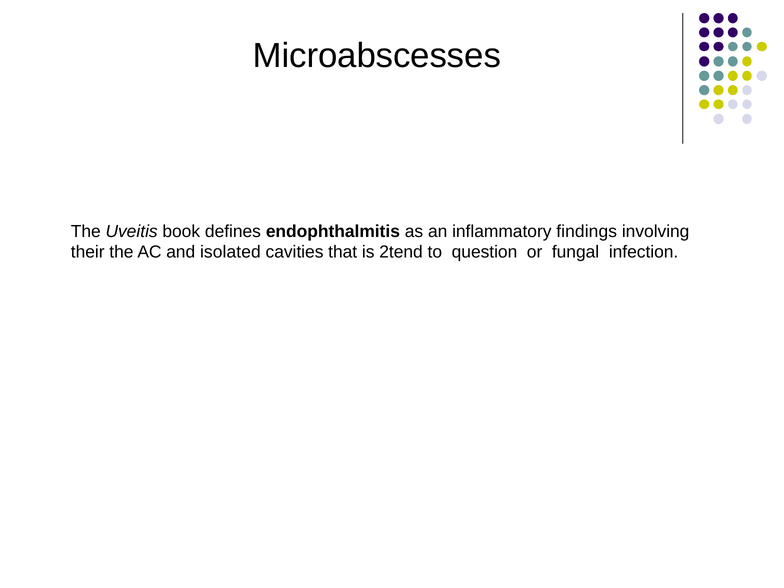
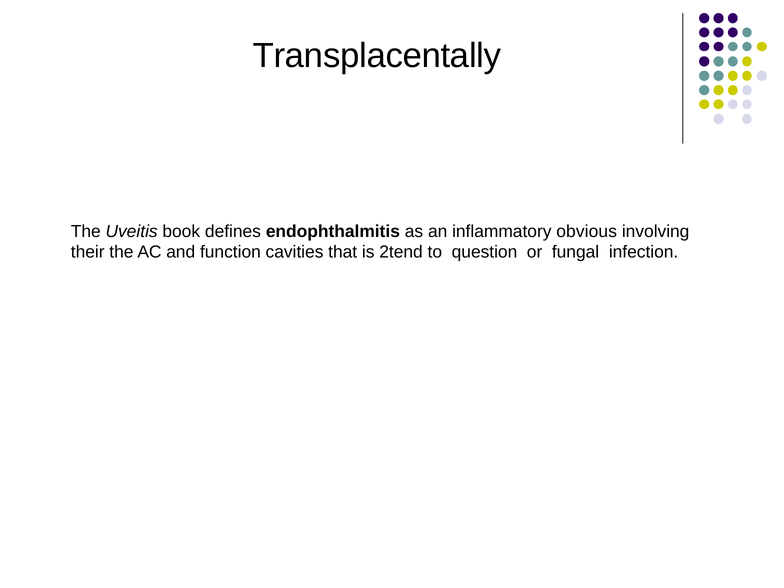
Microabscesses: Microabscesses -> Transplacentally
findings: findings -> obvious
isolated: isolated -> function
